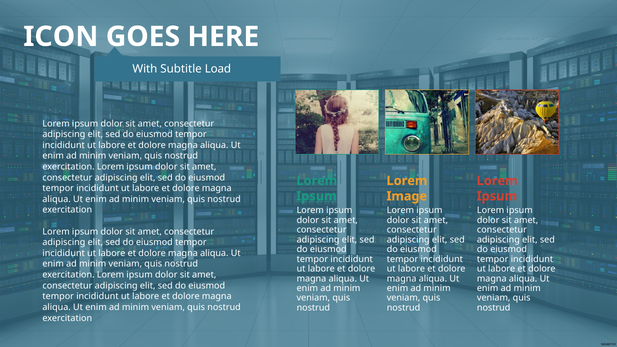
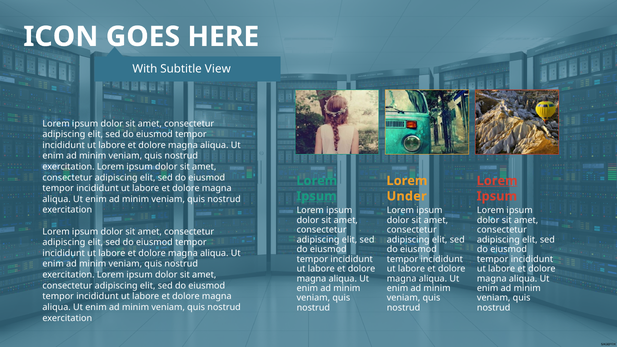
Load: Load -> View
Lorem at (497, 181) underline: none -> present
Image: Image -> Under
